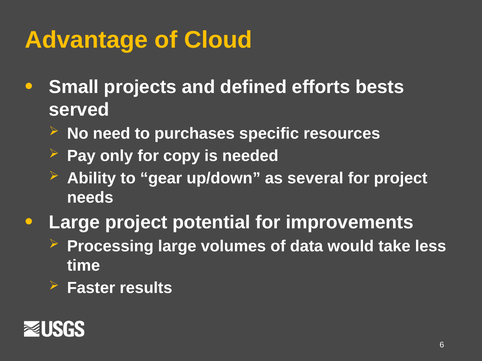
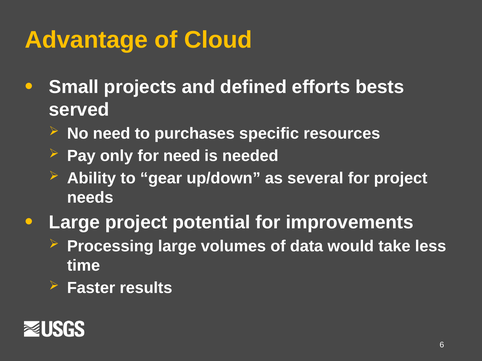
for copy: copy -> need
